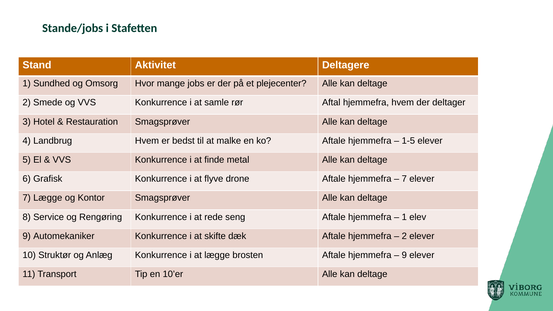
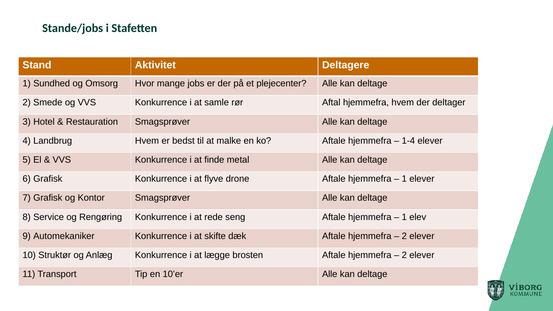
1-5: 1-5 -> 1-4
7 at (404, 179): 7 -> 1
7 Lægge: Lægge -> Grafisk
9 at (404, 255): 9 -> 2
